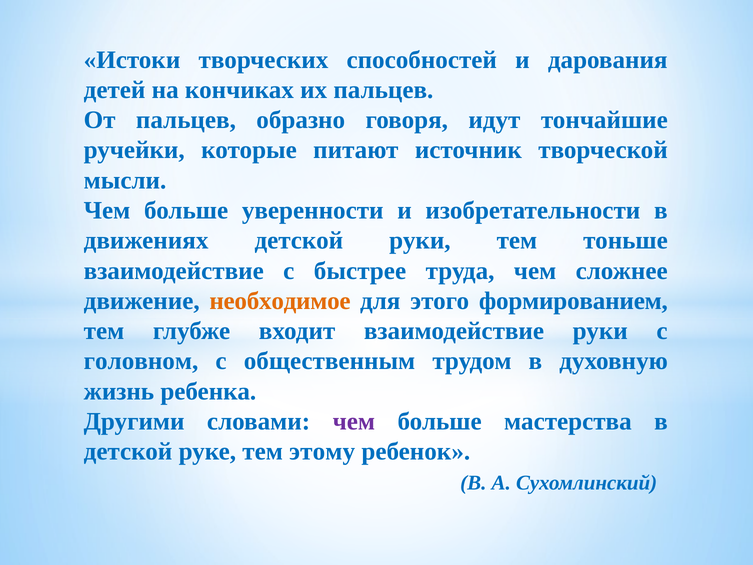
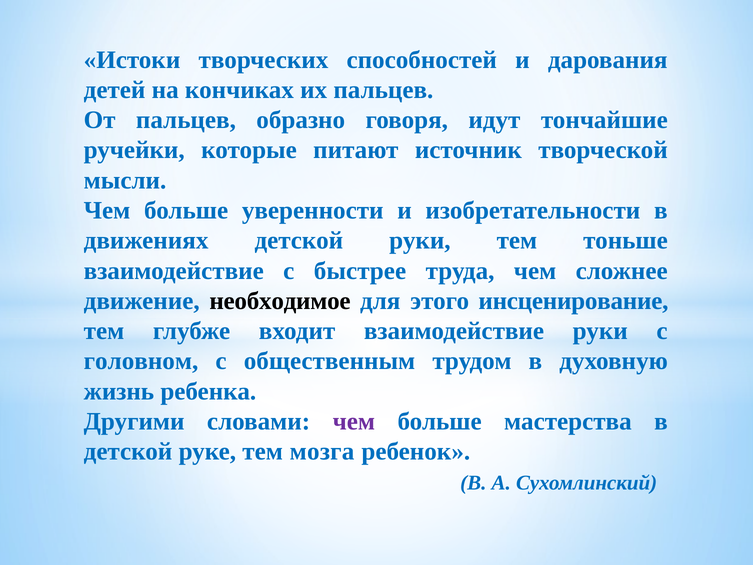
необходимое colour: orange -> black
формированием: формированием -> инсценирование
этому: этому -> мозга
